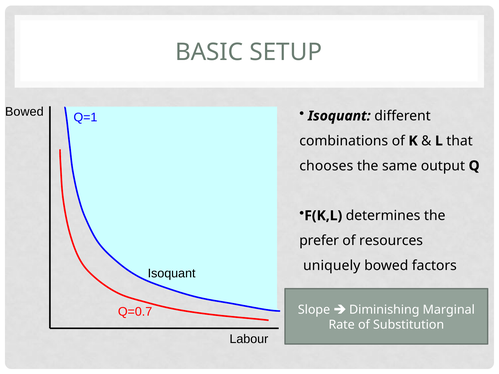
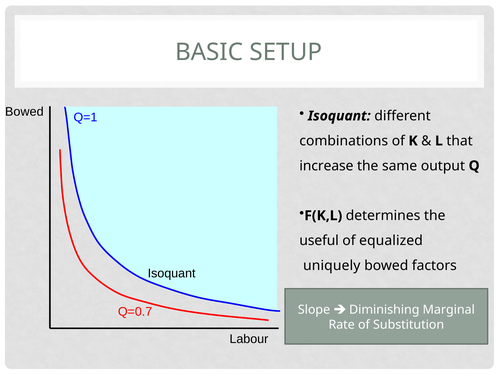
chooses: chooses -> increase
prefer: prefer -> useful
resources: resources -> equalized
